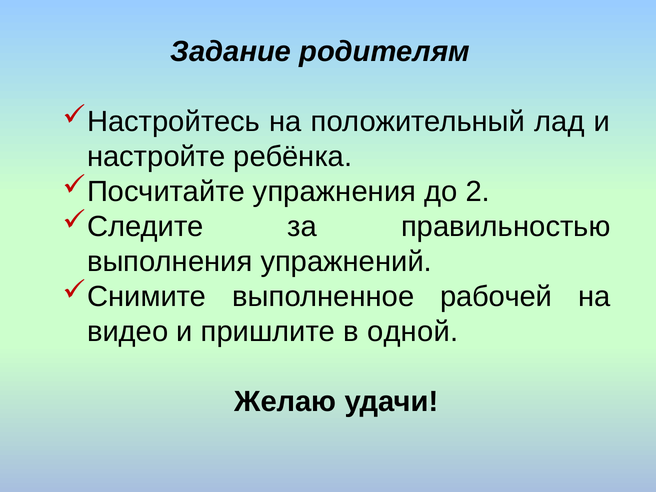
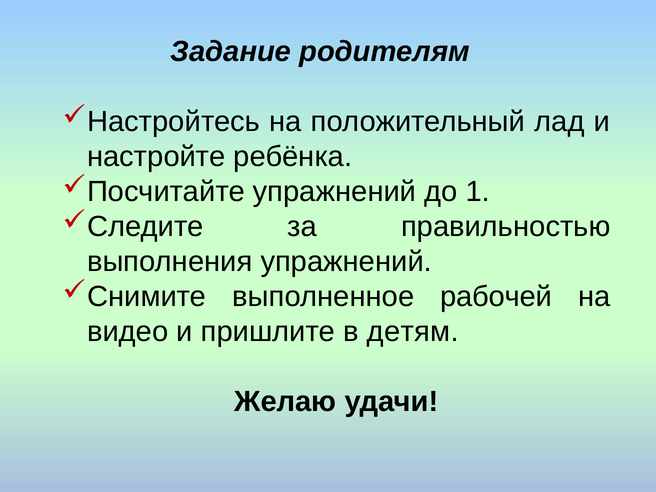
упражнения at (335, 192): упражнения -> упражнений
2: 2 -> 1
одной: одной -> детям
